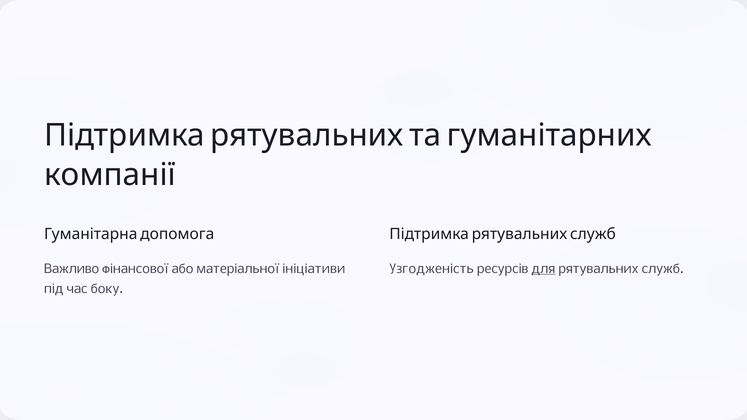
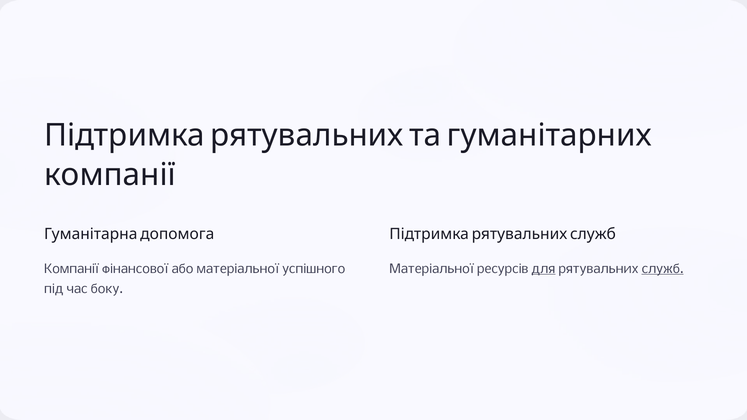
Важливо at (72, 269): Важливо -> Компанії
ініціативи: ініціативи -> успішного
Узгодженість at (432, 269): Узгодженість -> Матеріальної
служб underline: none -> present
